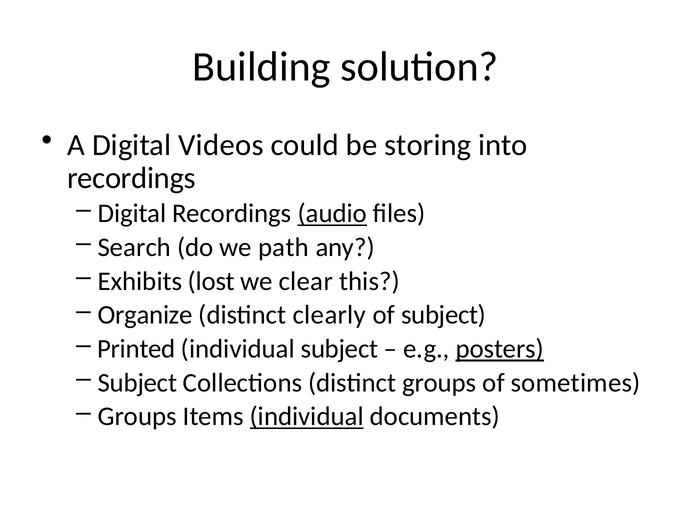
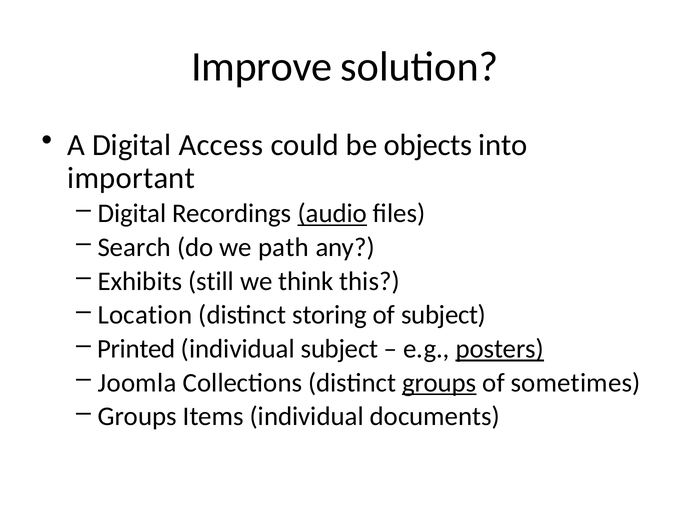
Building: Building -> Improve
Videos: Videos -> Access
storing: storing -> objects
recordings at (131, 178): recordings -> important
lost: lost -> still
clear: clear -> think
Organize: Organize -> Location
clearly: clearly -> storing
Subject at (137, 383): Subject -> Joomla
groups at (439, 383) underline: none -> present
individual at (307, 417) underline: present -> none
